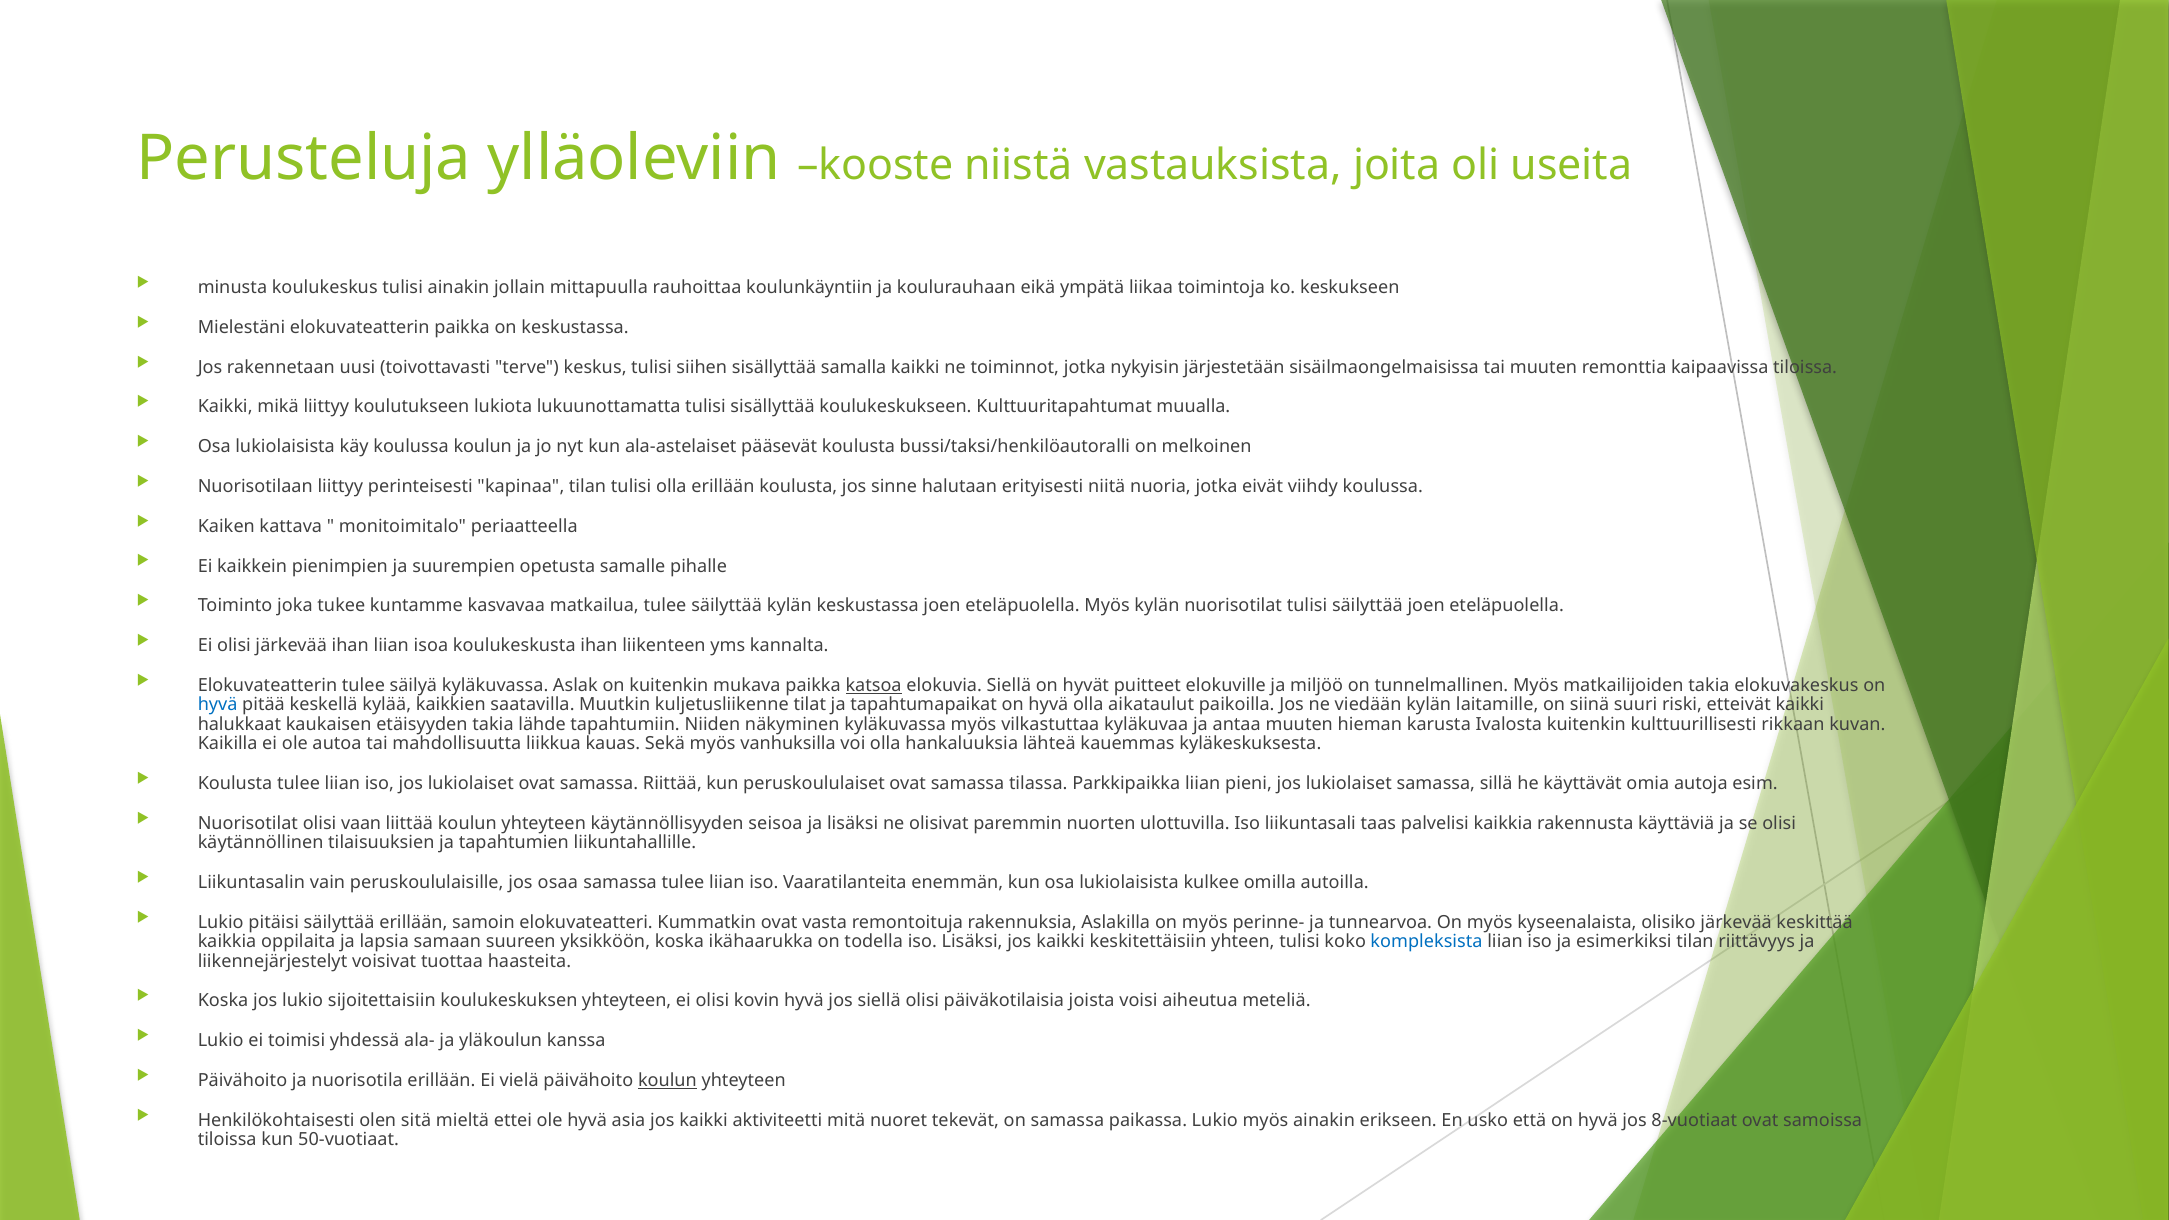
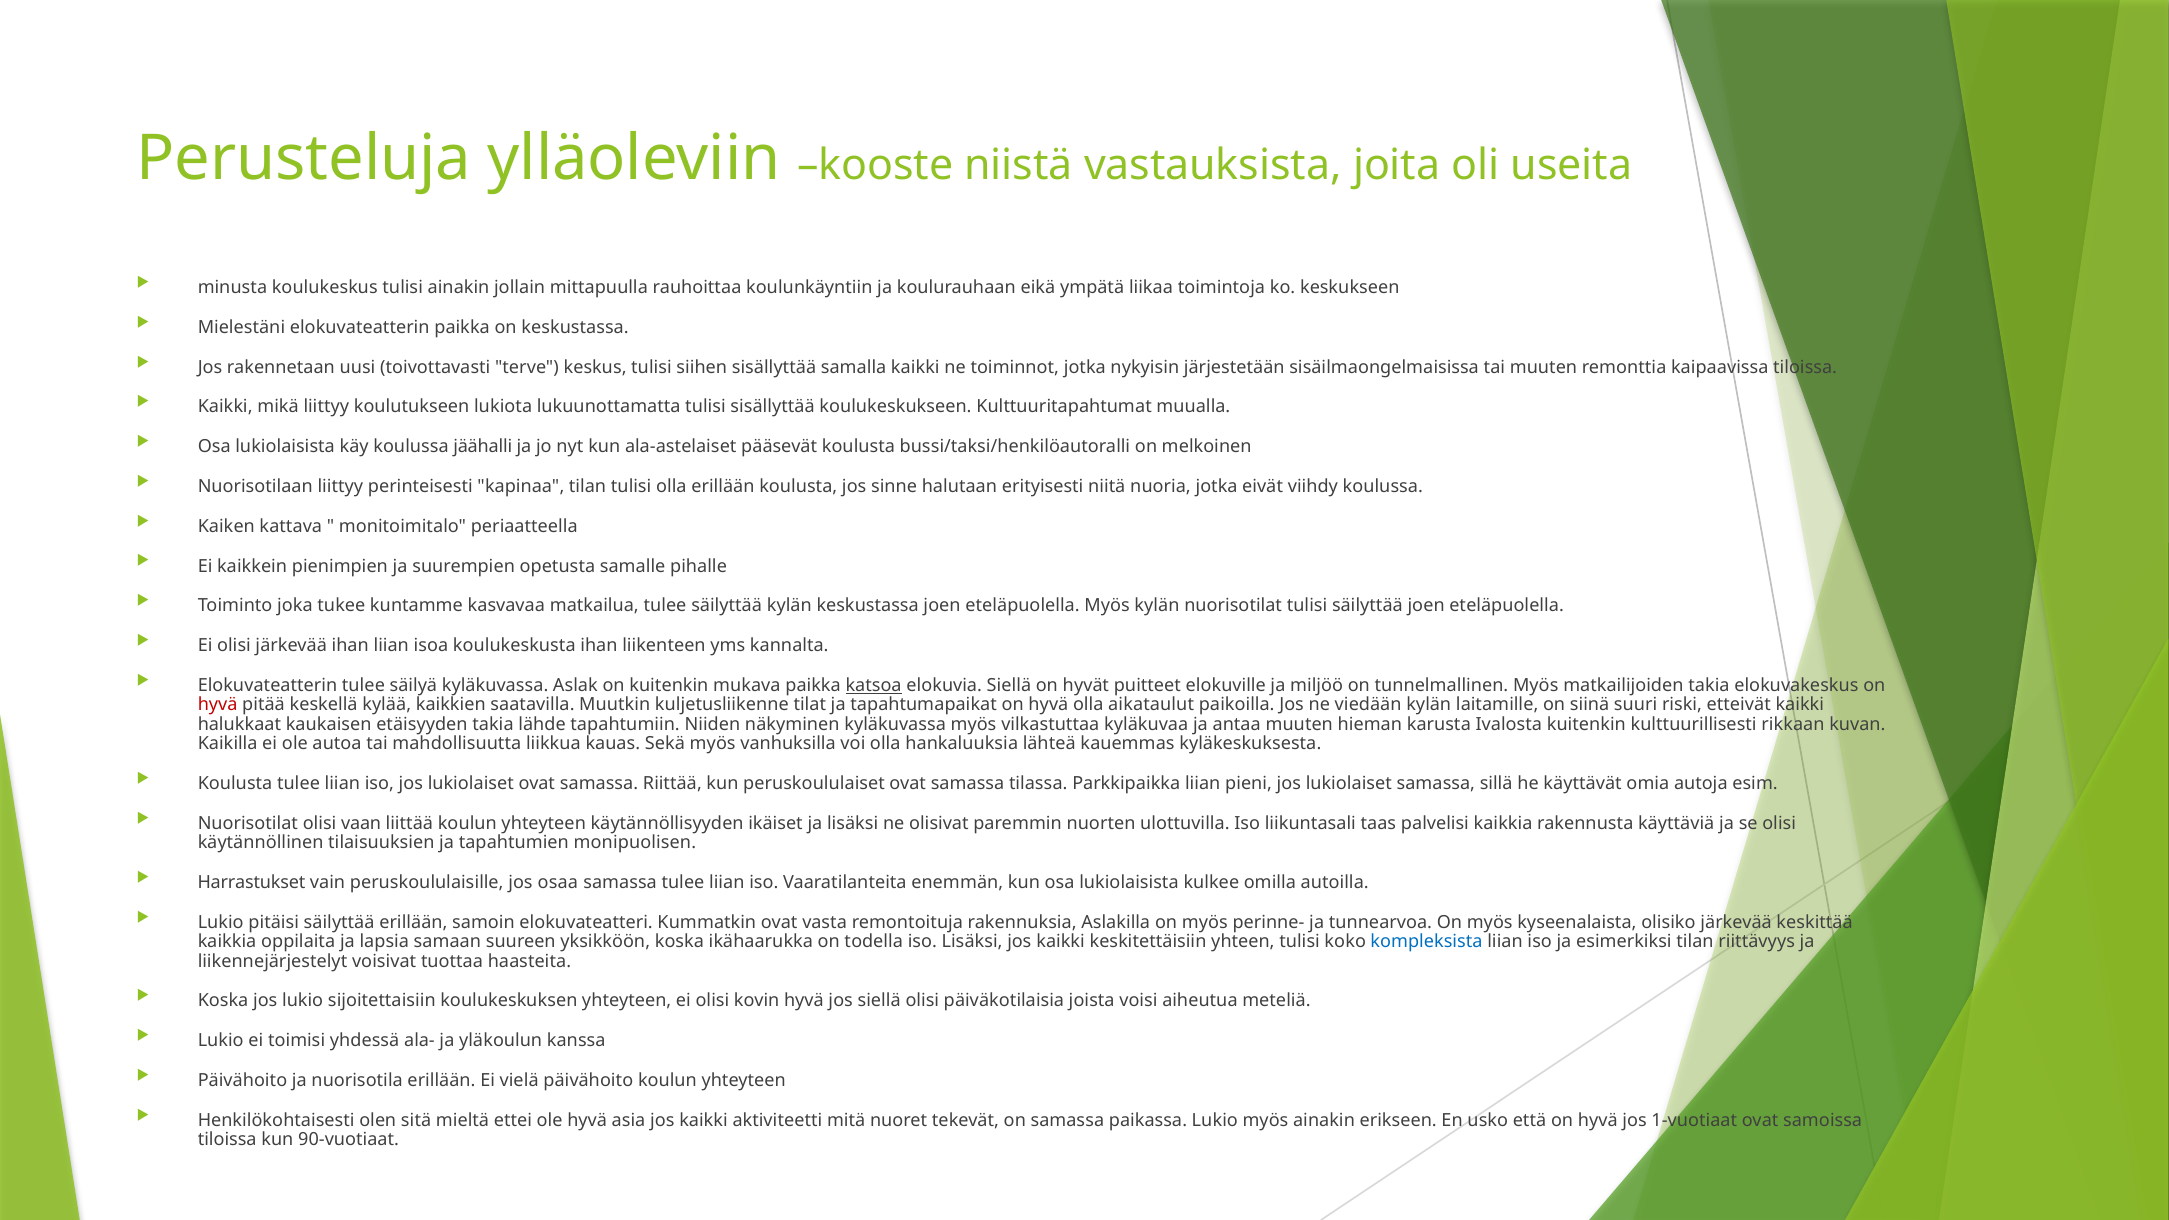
koulussa koulun: koulun -> jäähalli
hyvä at (218, 705) colour: blue -> red
seisoa: seisoa -> ikäiset
liikuntahallille: liikuntahallille -> monipuolisen
Liikuntasalin: Liikuntasalin -> Harrastukset
koulun at (667, 1081) underline: present -> none
8-vuotiaat: 8-vuotiaat -> 1-vuotiaat
50-vuotiaat: 50-vuotiaat -> 90-vuotiaat
